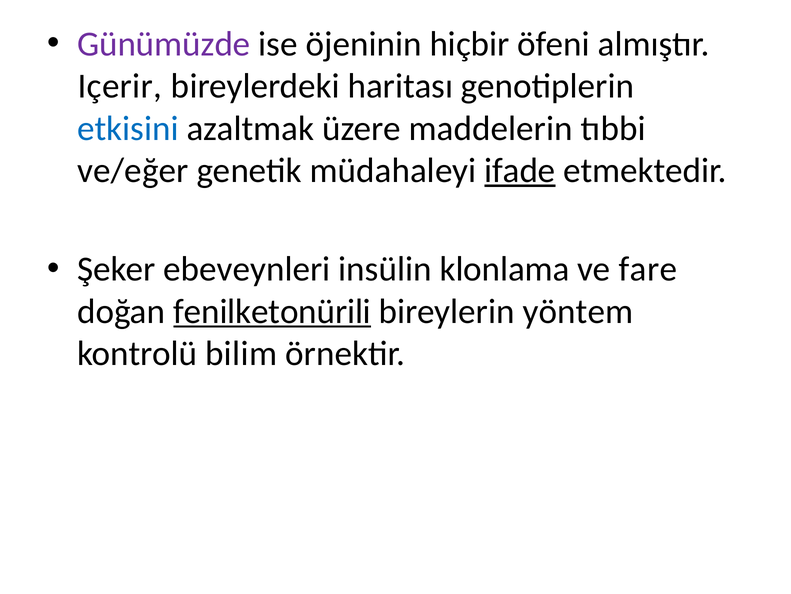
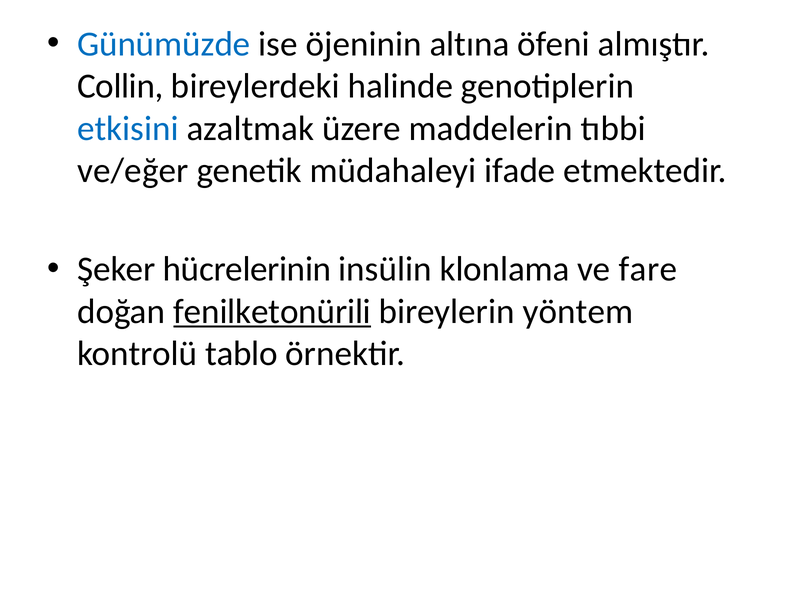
Günümüzde colour: purple -> blue
hiçbir: hiçbir -> altına
Içerir: Içerir -> Collin
haritası: haritası -> halinde
ifade underline: present -> none
ebeveynleri: ebeveynleri -> hücrelerinin
bilim: bilim -> tablo
